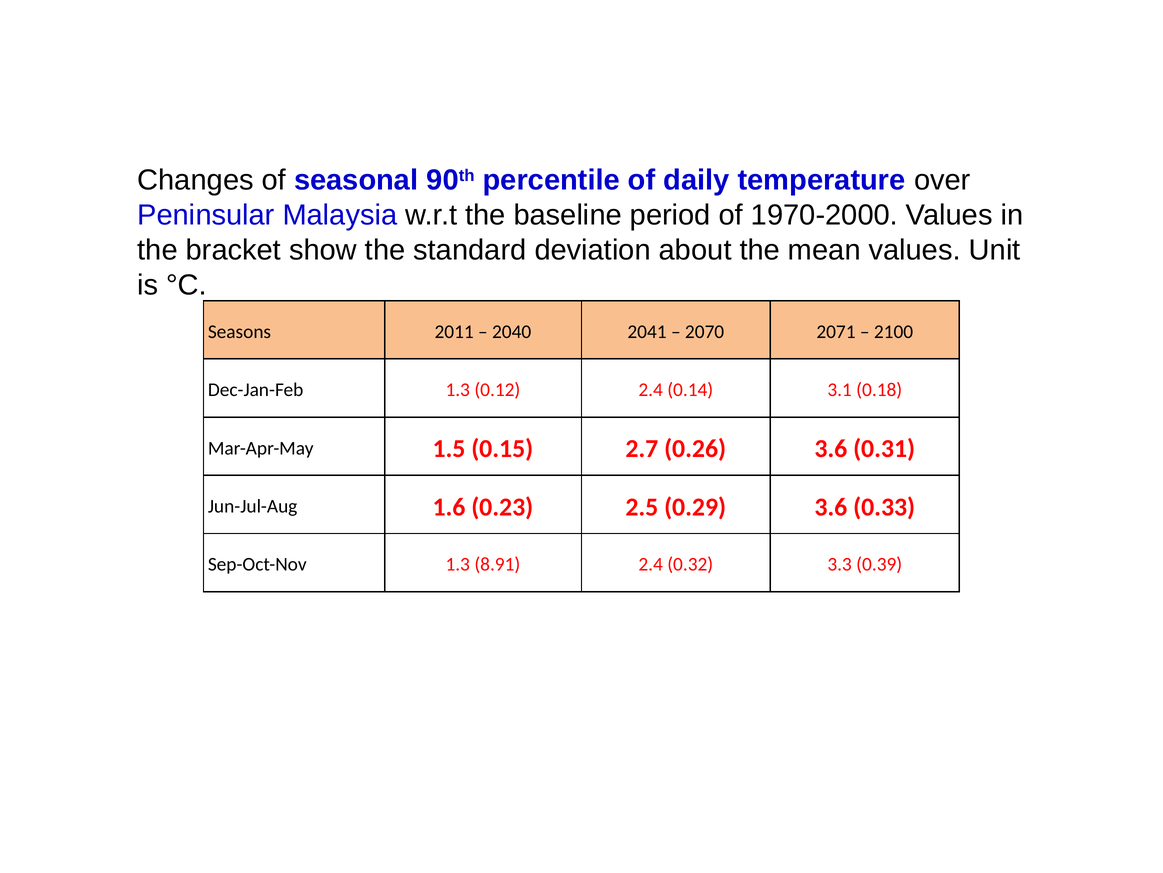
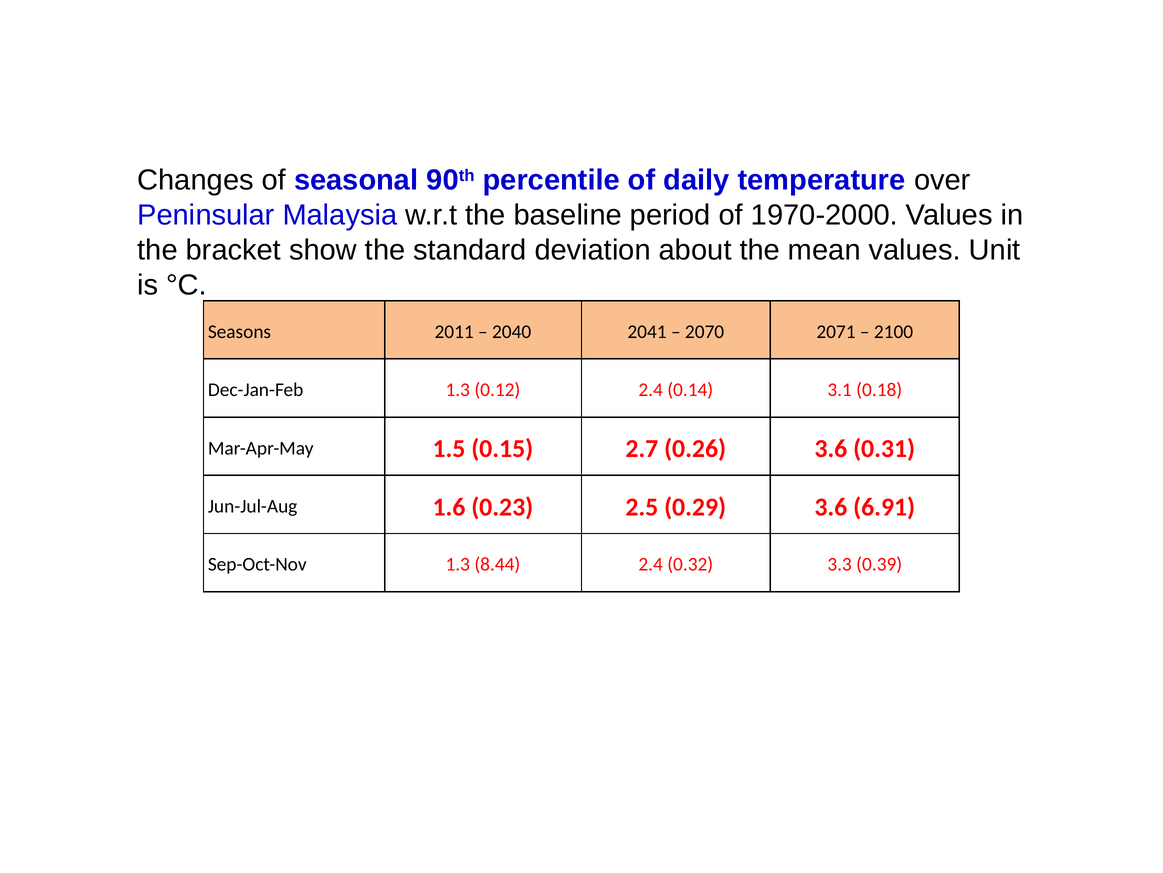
0.33: 0.33 -> 6.91
8.91: 8.91 -> 8.44
